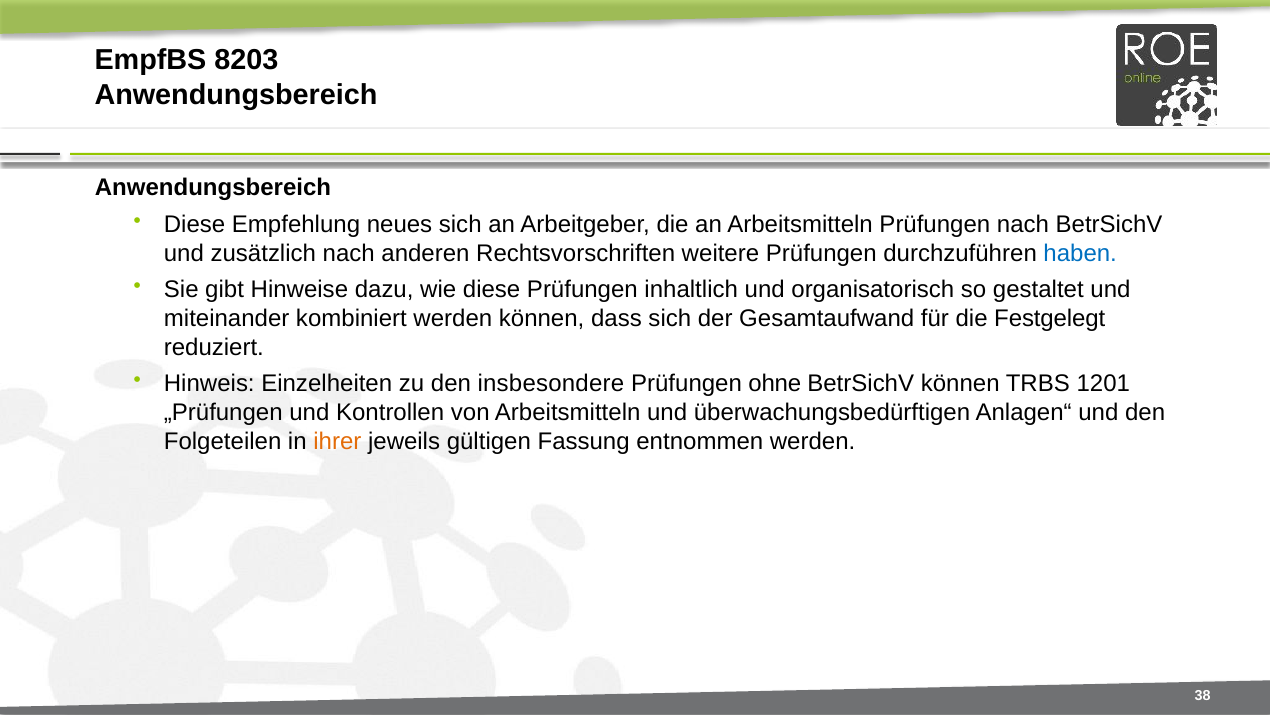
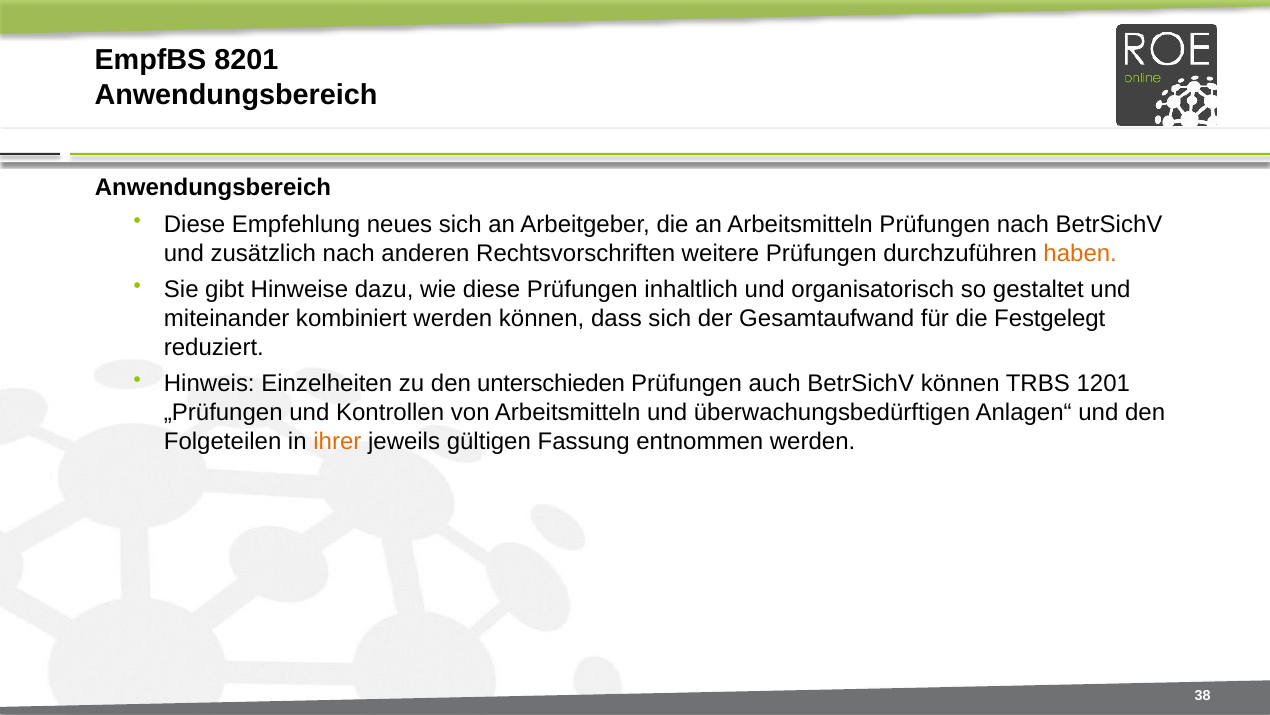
8203: 8203 -> 8201
haben colour: blue -> orange
insbesondere: insbesondere -> unterschieden
ohne: ohne -> auch
